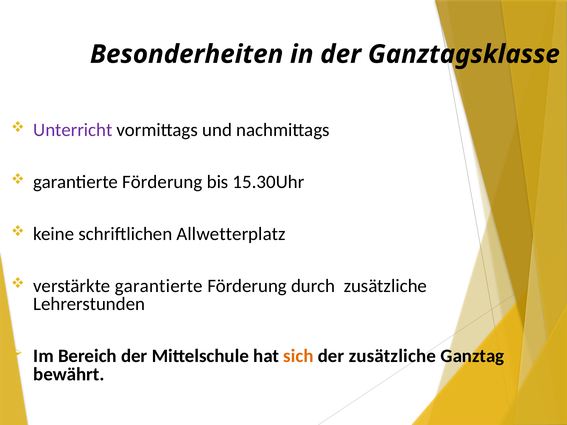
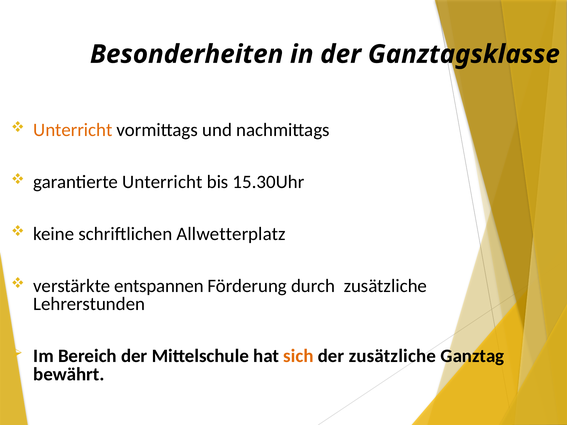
Unterricht at (73, 130) colour: purple -> orange
Förderung at (162, 182): Förderung -> Unterricht
verstärkte garantierte: garantierte -> entspannen
